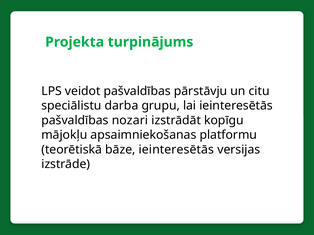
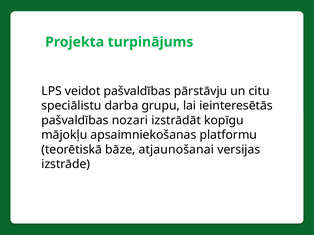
bāze ieinteresētās: ieinteresētās -> atjaunošanai
